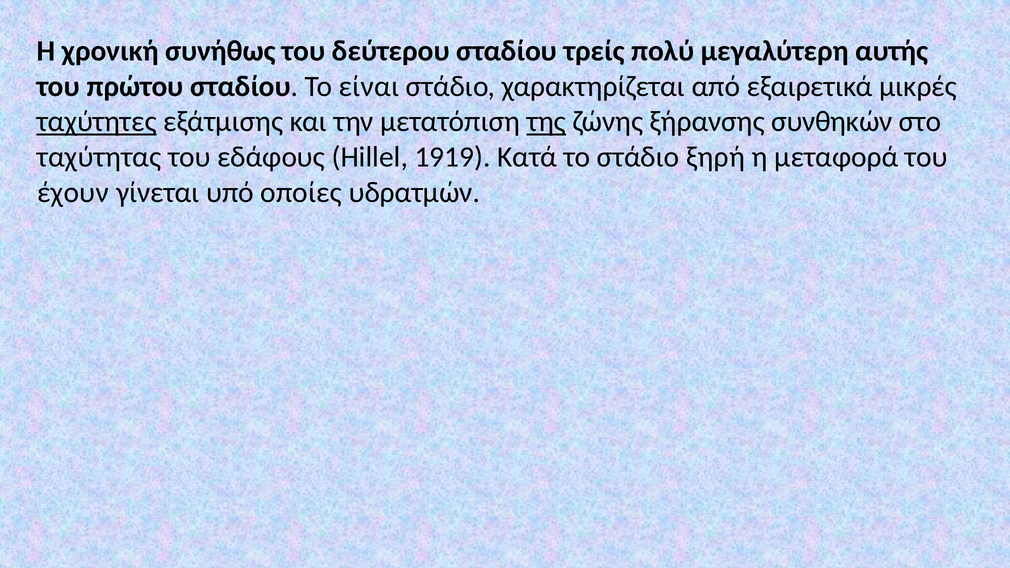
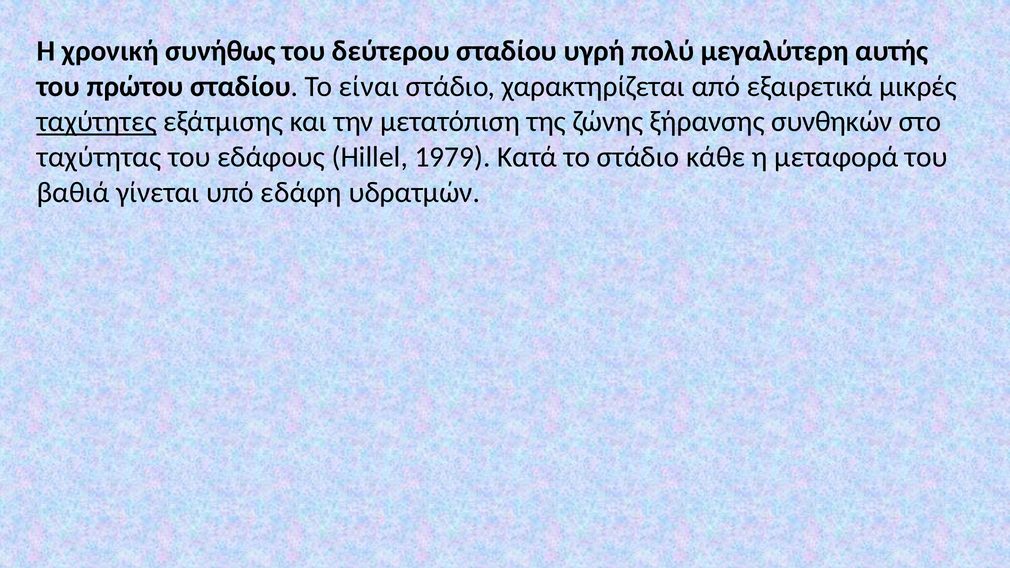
τρείς: τρείς -> υγρή
της underline: present -> none
1919: 1919 -> 1979
ξηρή: ξηρή -> κάθε
έχουν: έχουν -> βαθιά
οποίες: οποίες -> εδάφη
